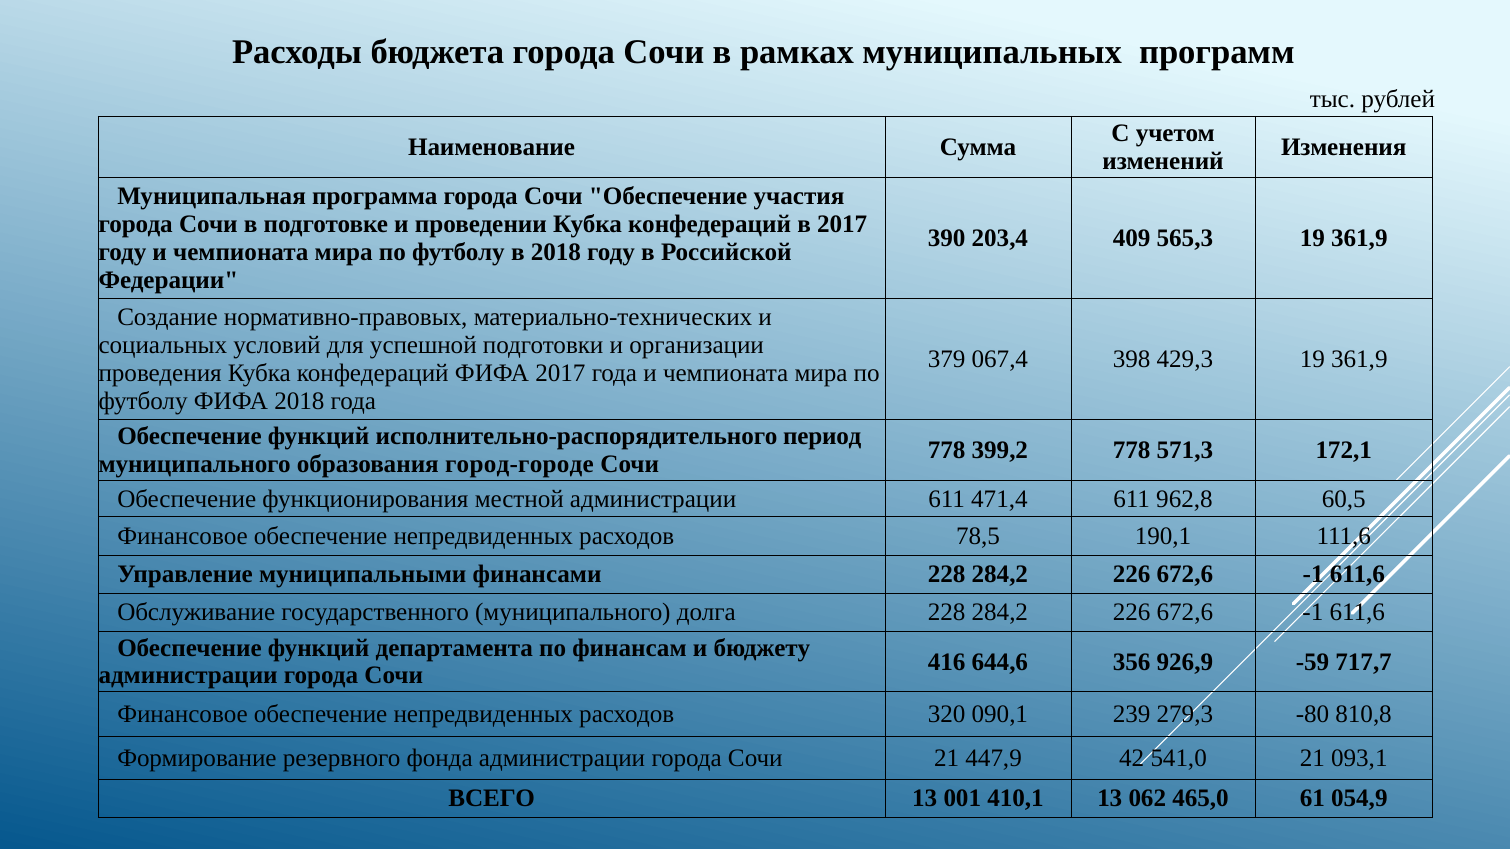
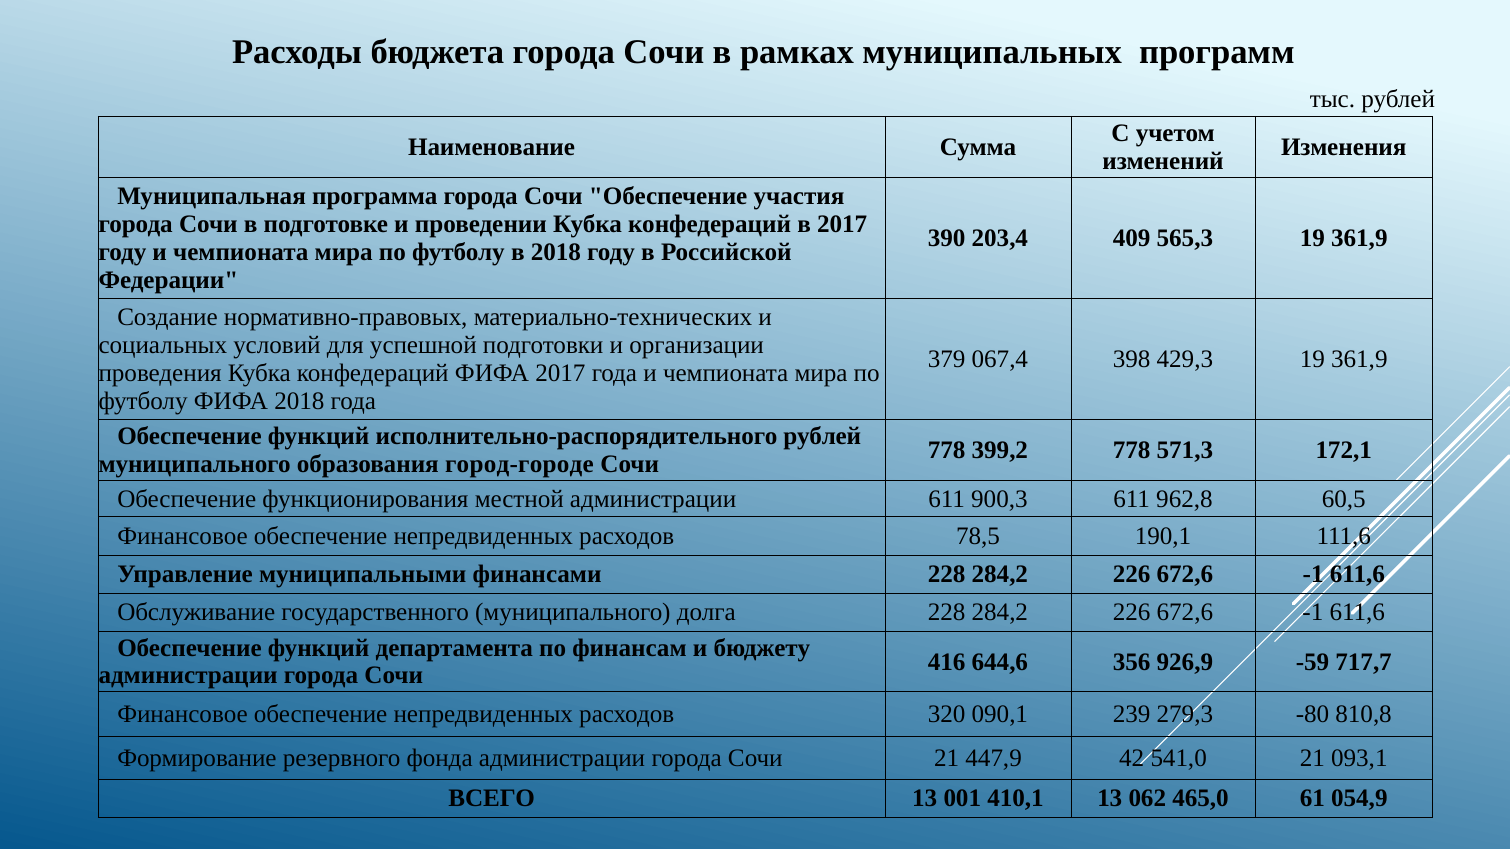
исполнительно-распорядительного период: период -> рублей
471,4: 471,4 -> 900,3
